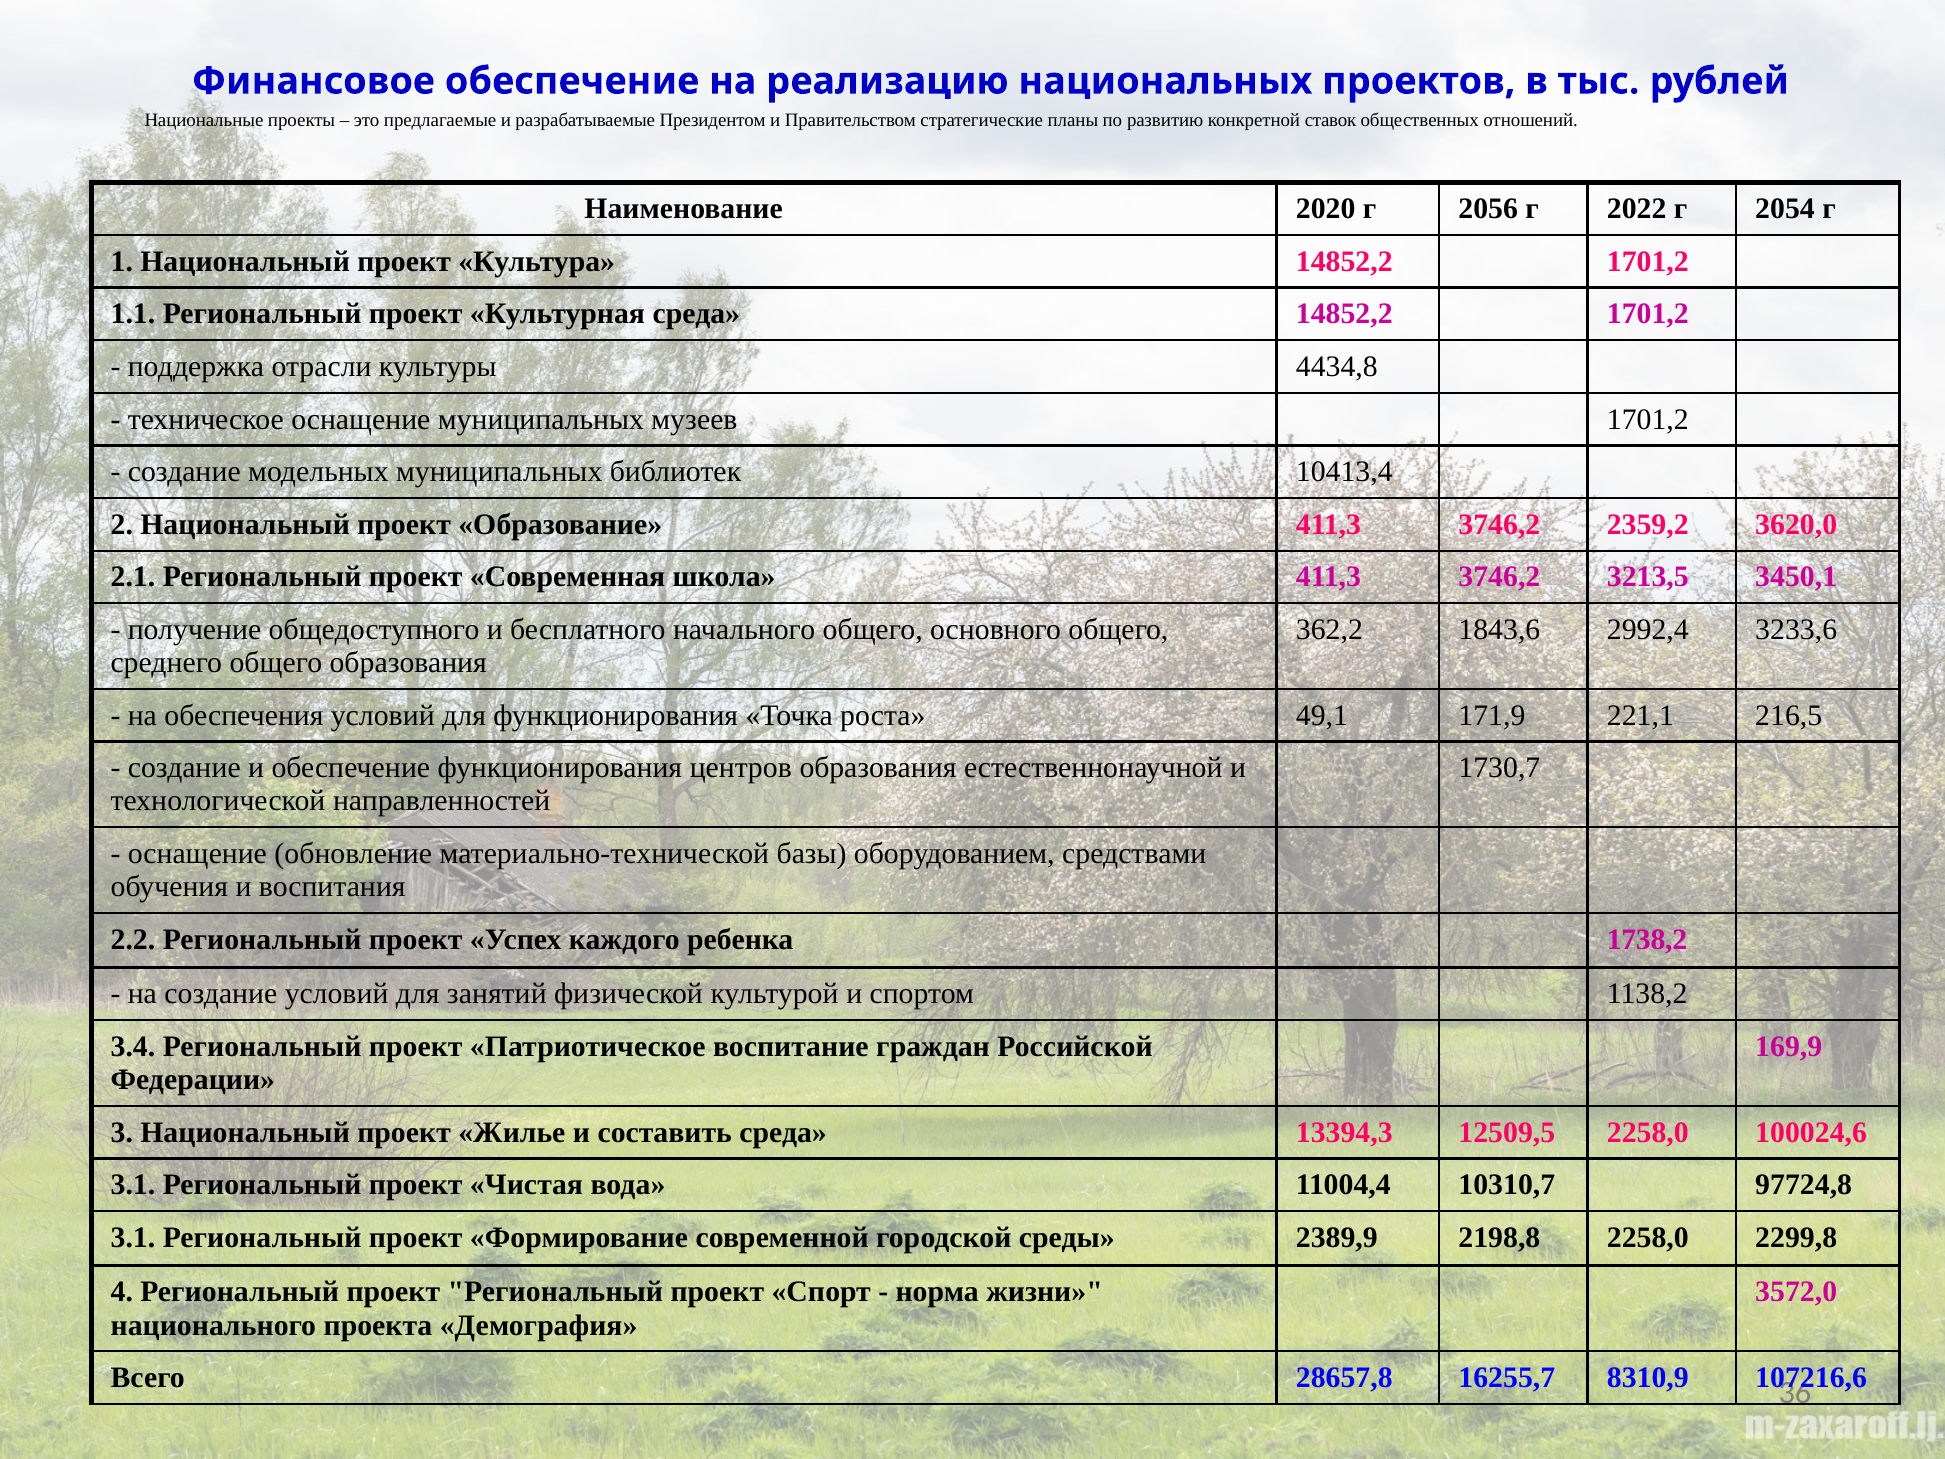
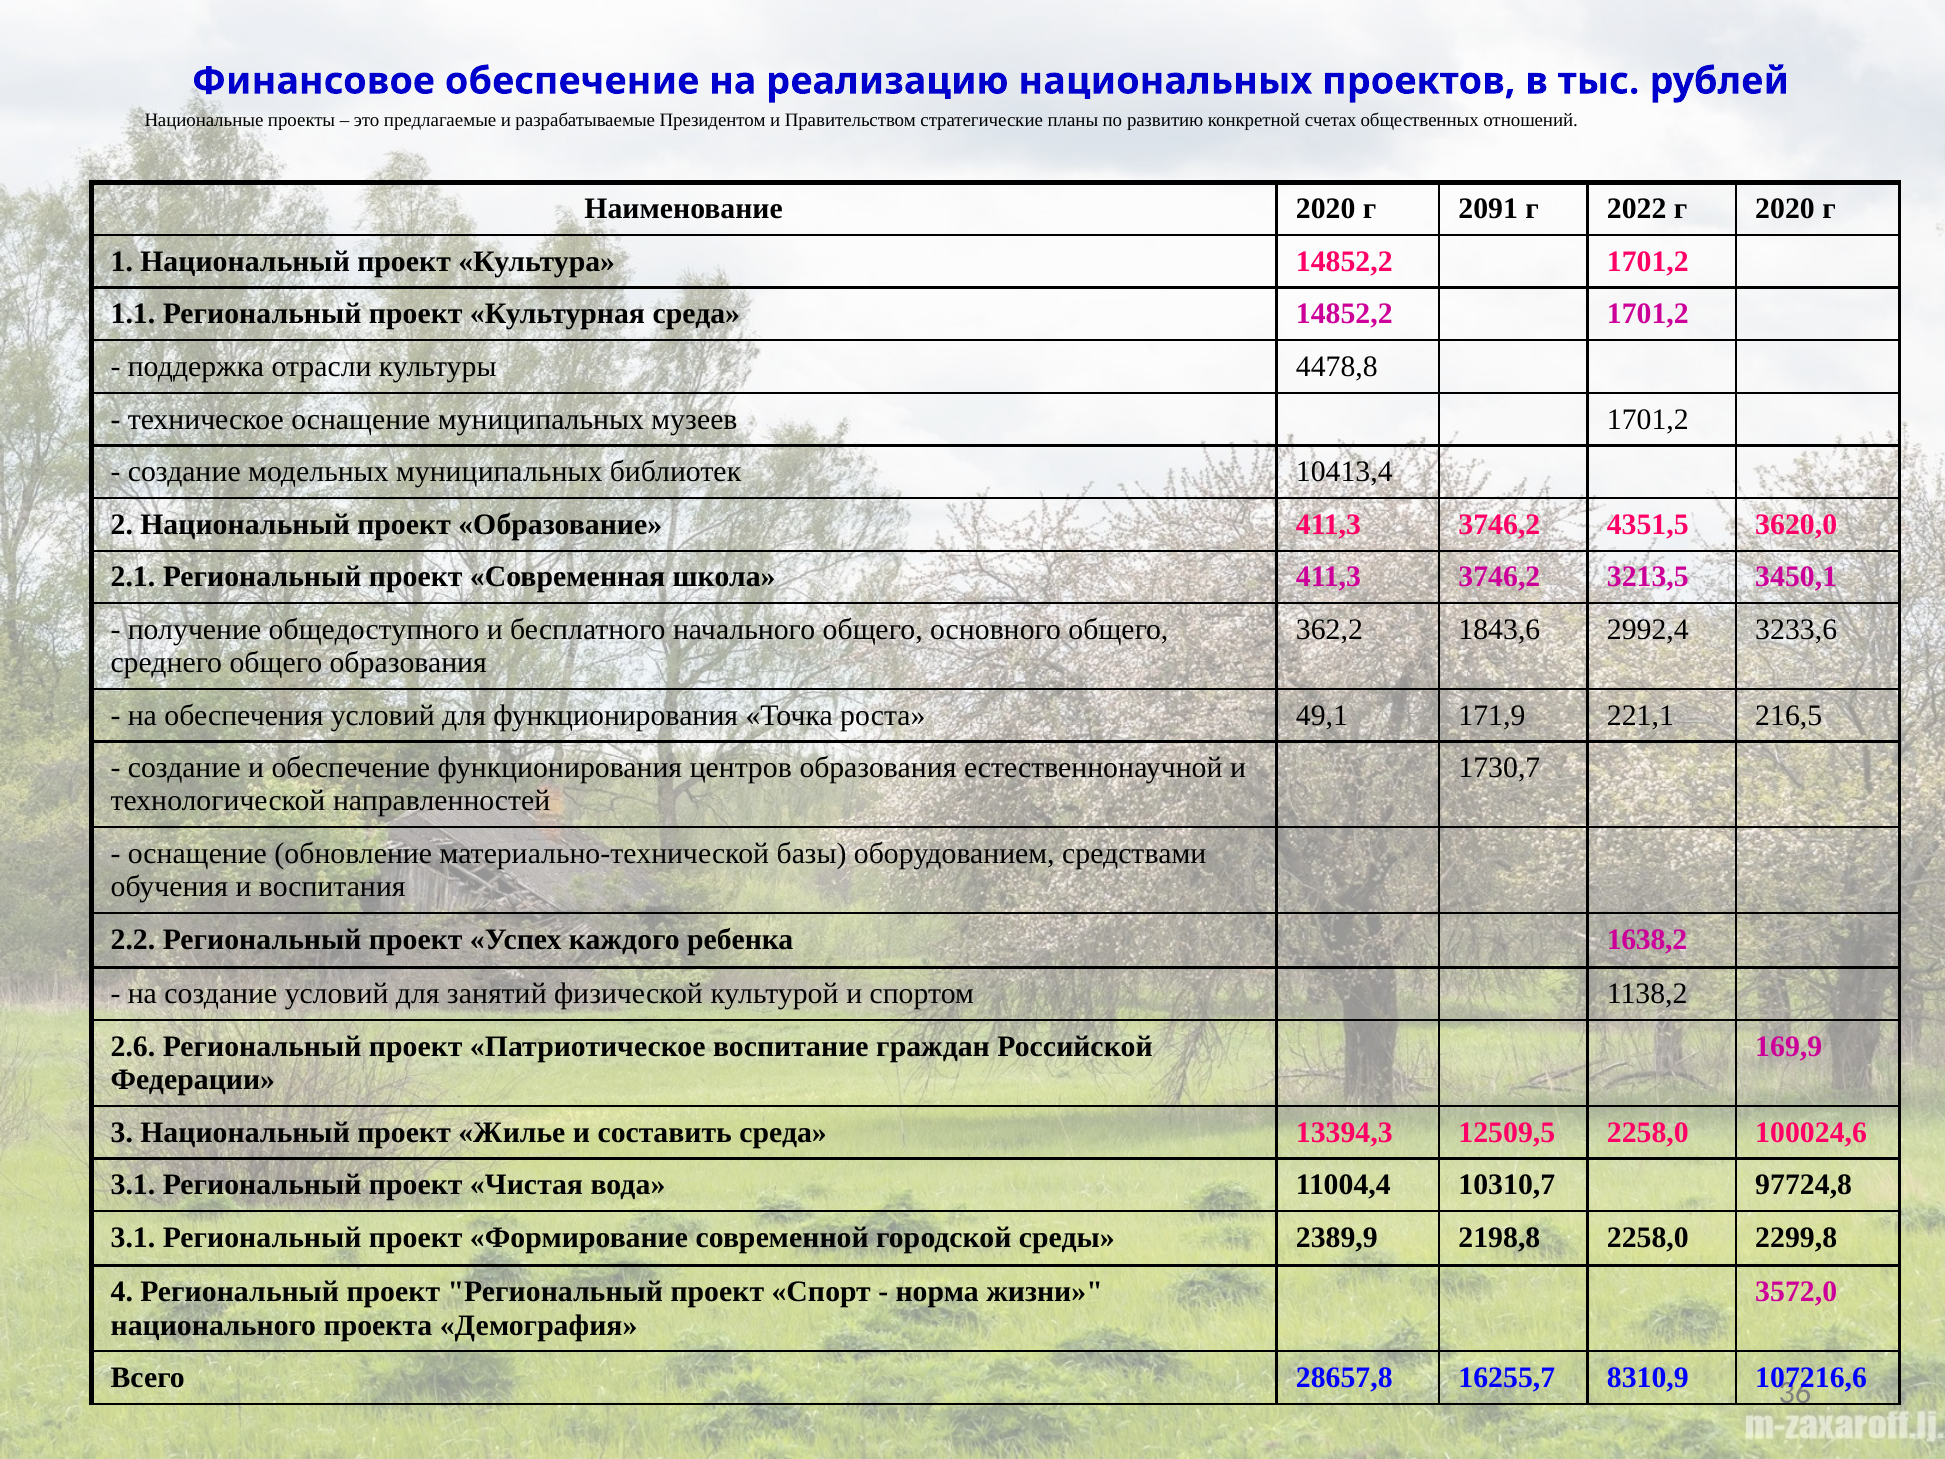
ставок: ставок -> счетах
2056: 2056 -> 2091
г 2054: 2054 -> 2020
4434,8: 4434,8 -> 4478,8
2359,2: 2359,2 -> 4351,5
1738,2: 1738,2 -> 1638,2
3.4: 3.4 -> 2.6
